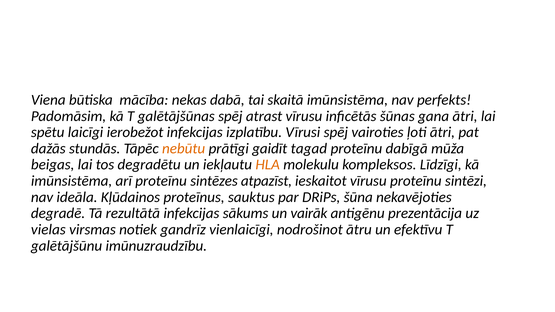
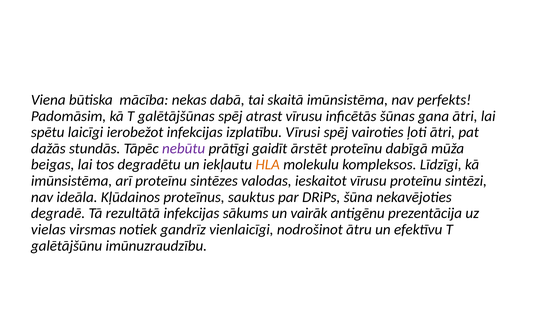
nebūtu colour: orange -> purple
tagad: tagad -> ārstēt
atpazīst: atpazīst -> valodas
